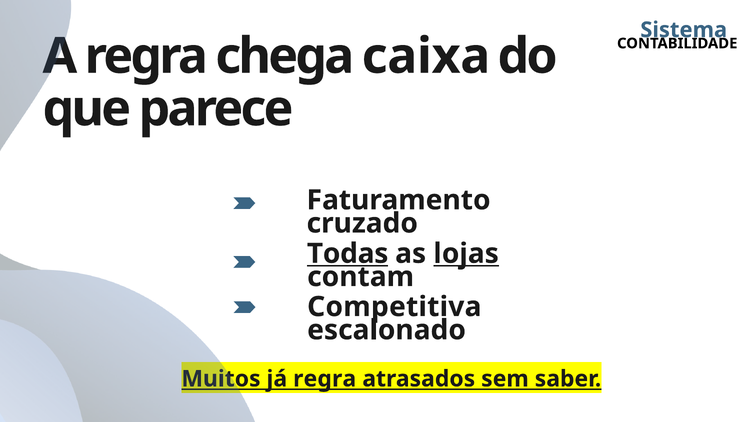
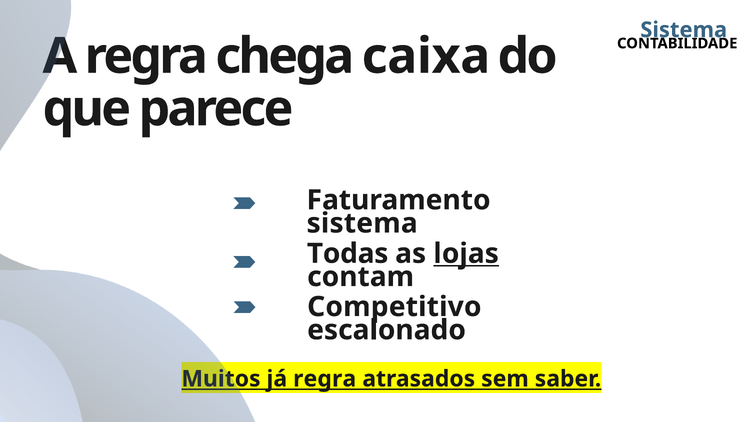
cruzado at (362, 224): cruzado -> sistema
Todas underline: present -> none
Competitiva: Competitiva -> Competitivo
